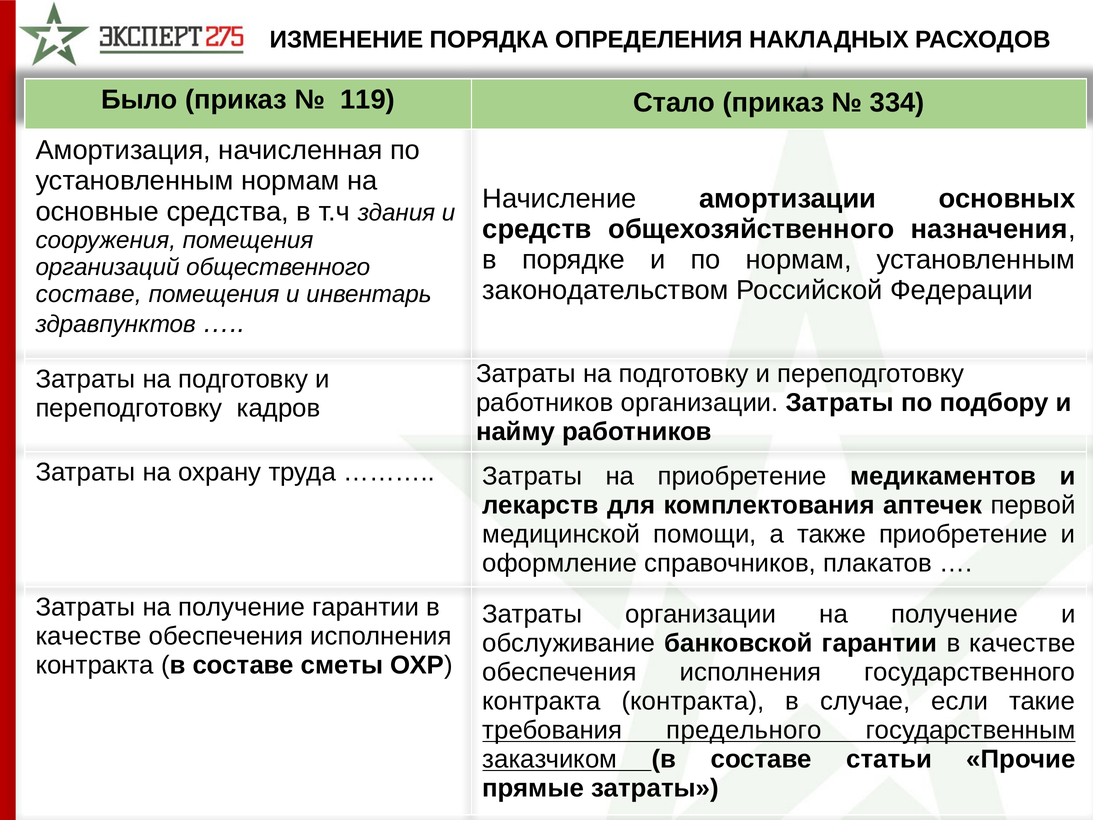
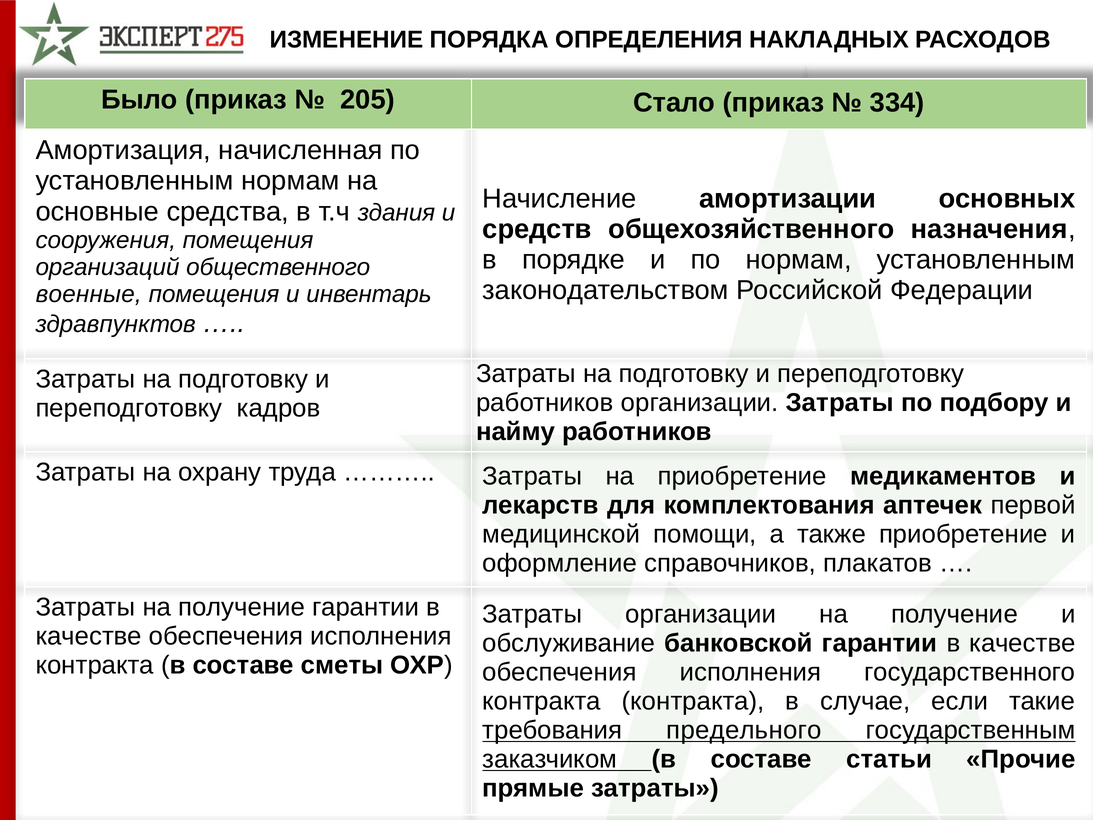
119: 119 -> 205
составе at (89, 294): составе -> военные
